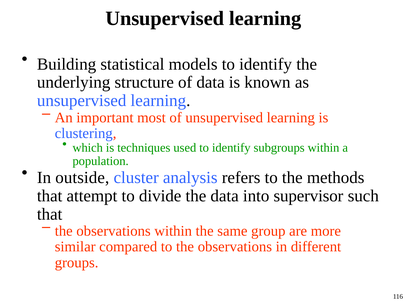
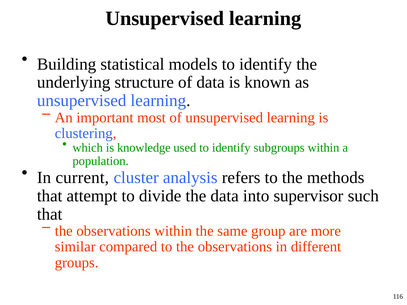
techniques: techniques -> knowledge
outside: outside -> current
